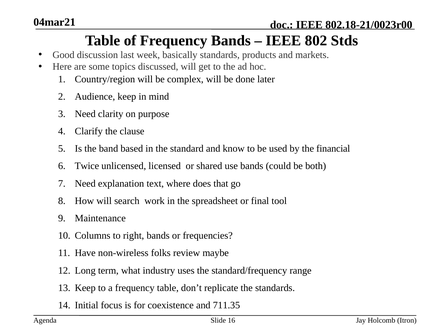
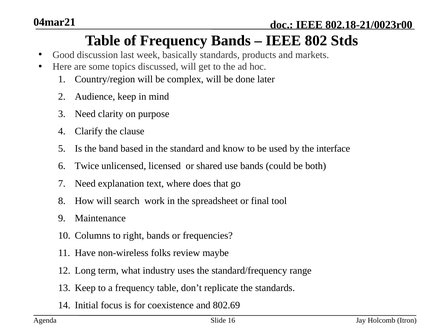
financial: financial -> interface
711.35: 711.35 -> 802.69
